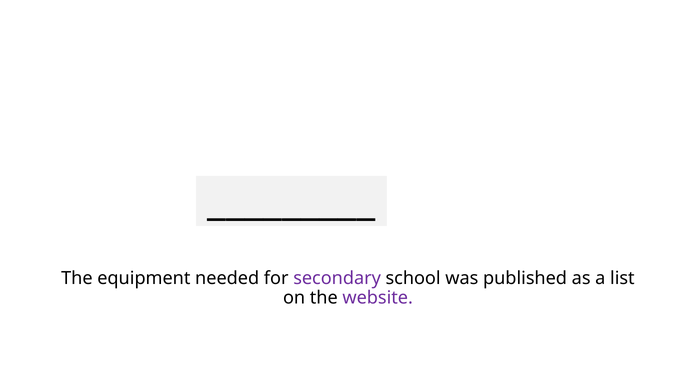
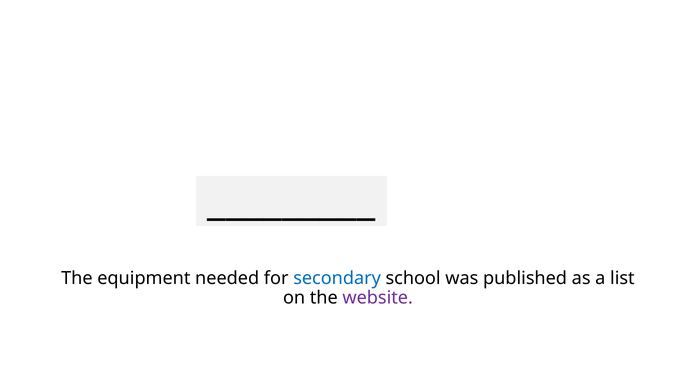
secondary colour: purple -> blue
